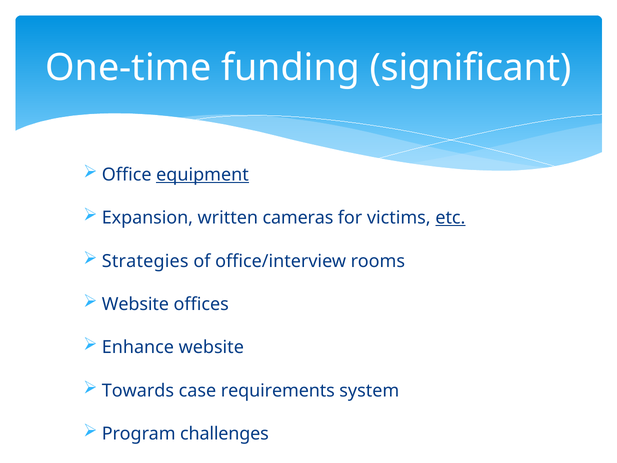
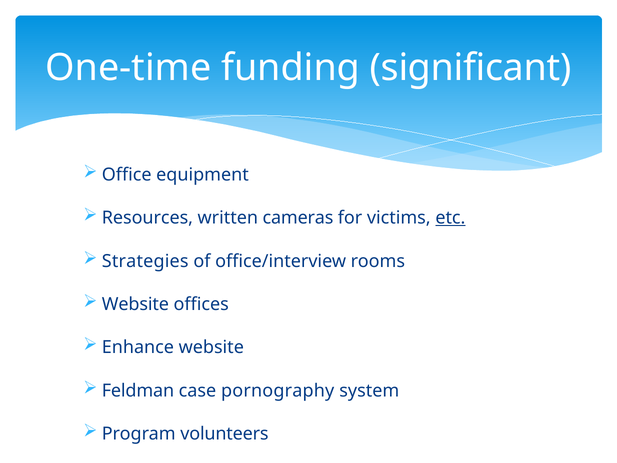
equipment underline: present -> none
Expansion: Expansion -> Resources
Towards: Towards -> Feldman
requirements: requirements -> pornography
challenges: challenges -> volunteers
